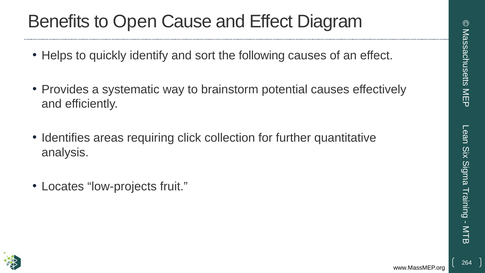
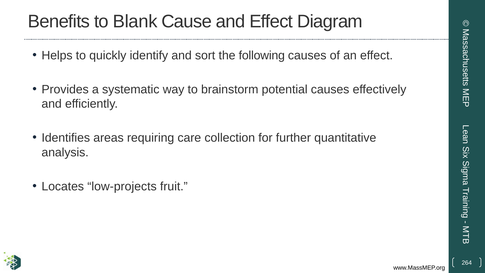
Open: Open -> Blank
click: click -> care
